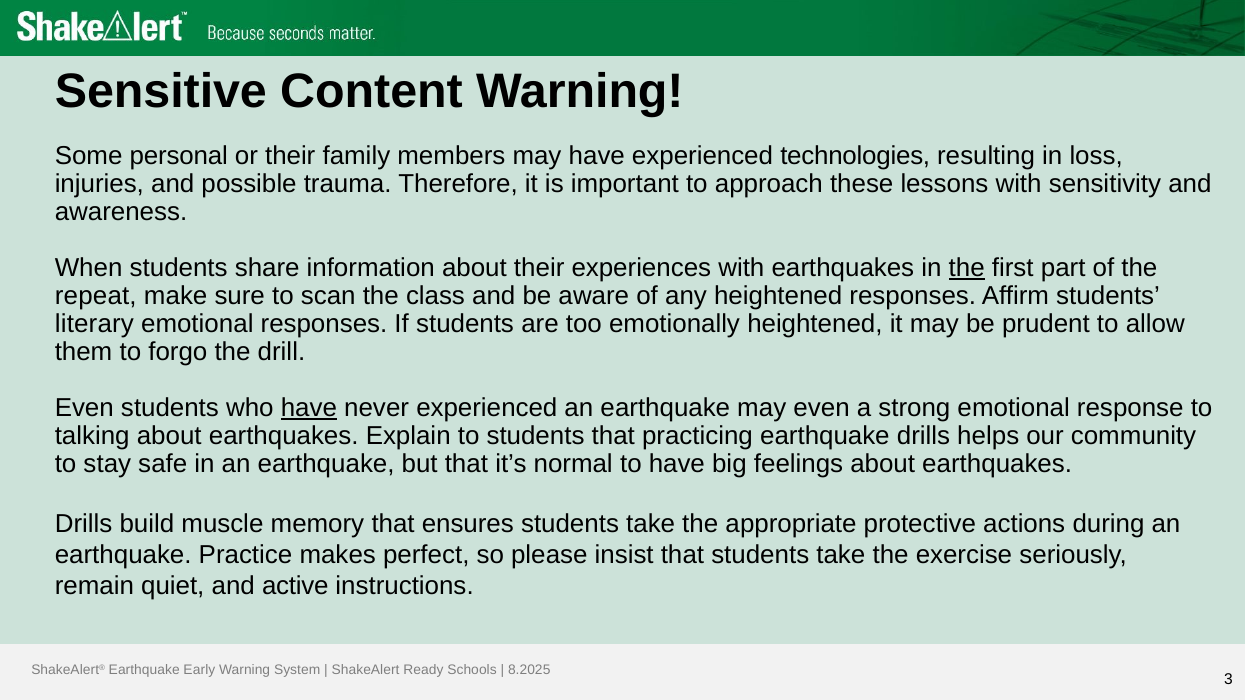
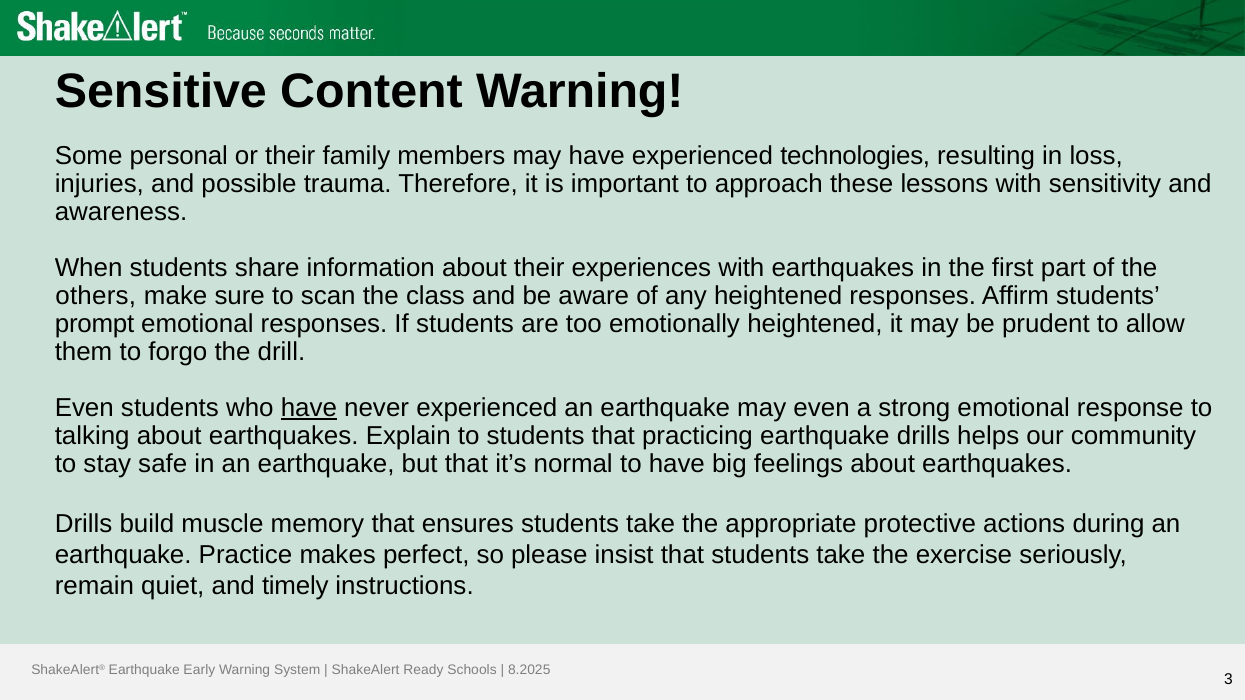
the at (967, 268) underline: present -> none
repeat: repeat -> others
literary: literary -> prompt
active: active -> timely
